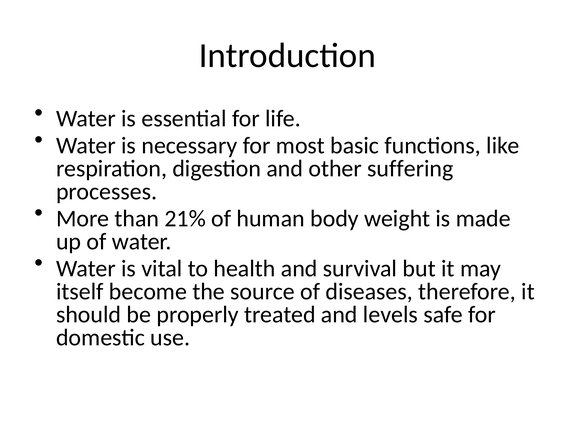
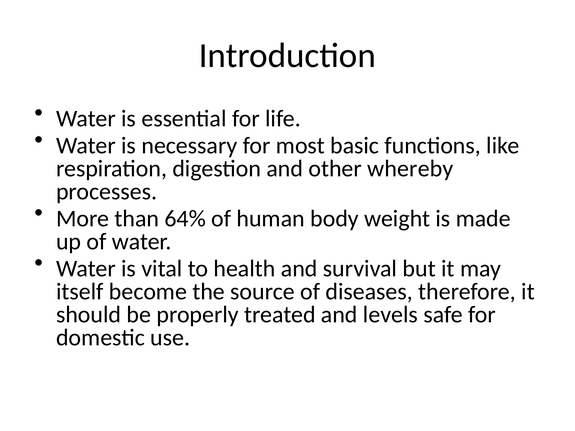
suffering: suffering -> whereby
21%: 21% -> 64%
